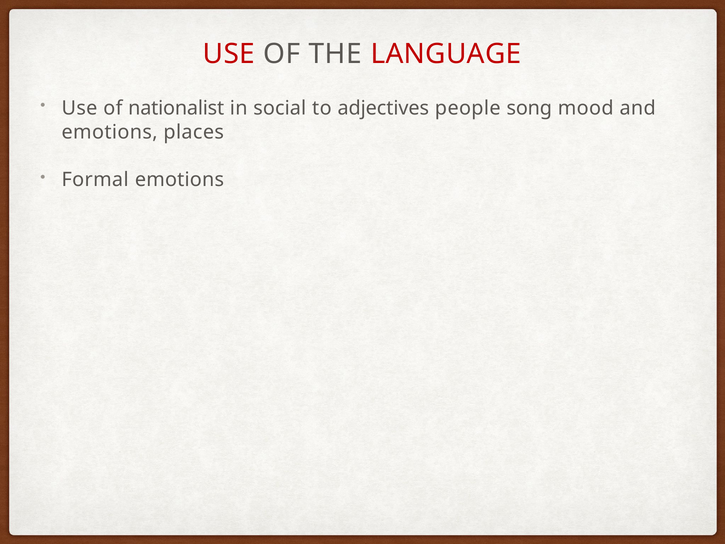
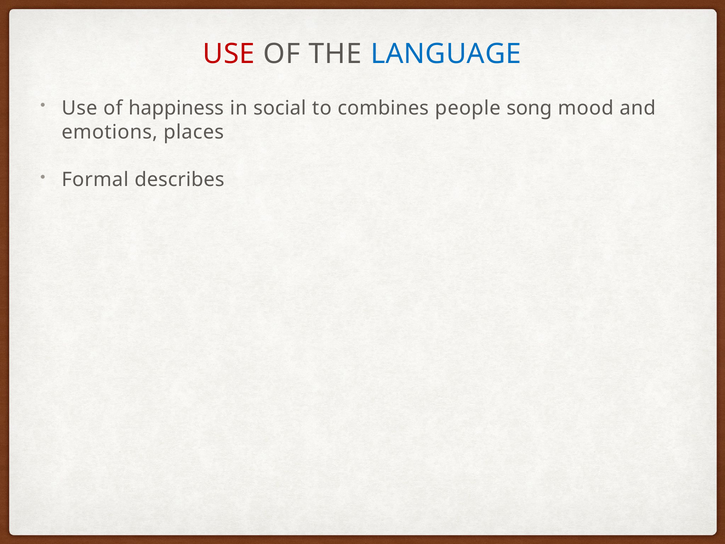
LANGUAGE colour: red -> blue
nationalist: nationalist -> happiness
adjectives: adjectives -> combines
Formal emotions: emotions -> describes
